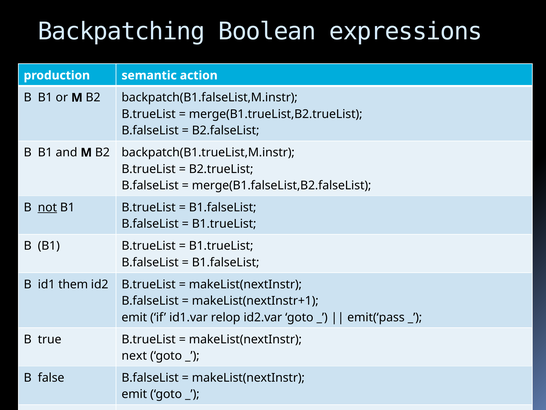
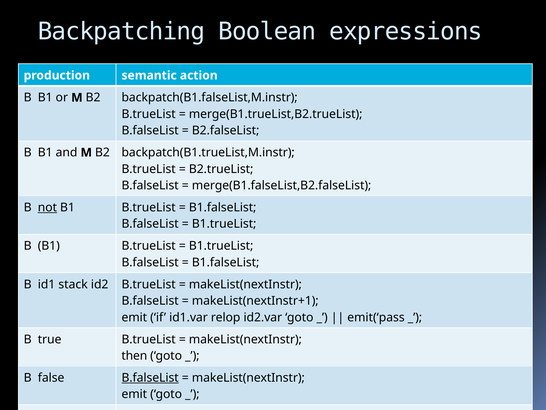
them: them -> stack
next: next -> then
B.falseList at (150, 377) underline: none -> present
